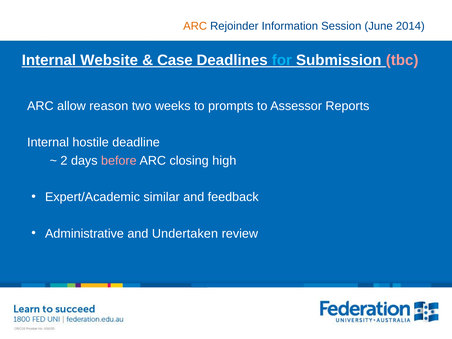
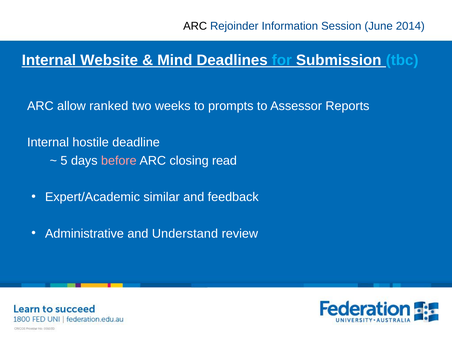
ARC at (195, 26) colour: orange -> black
Case: Case -> Mind
tbc colour: pink -> light blue
reason: reason -> ranked
2: 2 -> 5
high: high -> read
Undertaken: Undertaken -> Understand
